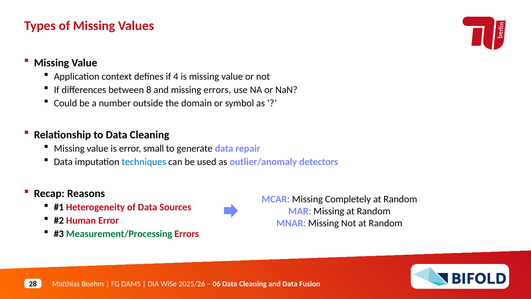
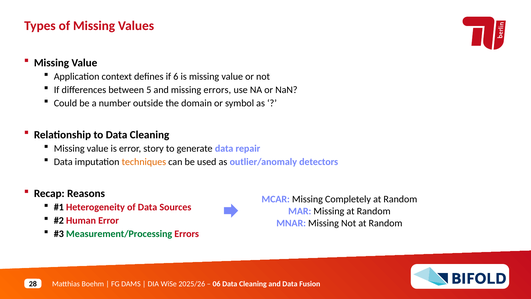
4: 4 -> 6
8: 8 -> 5
small: small -> story
techniques colour: blue -> orange
